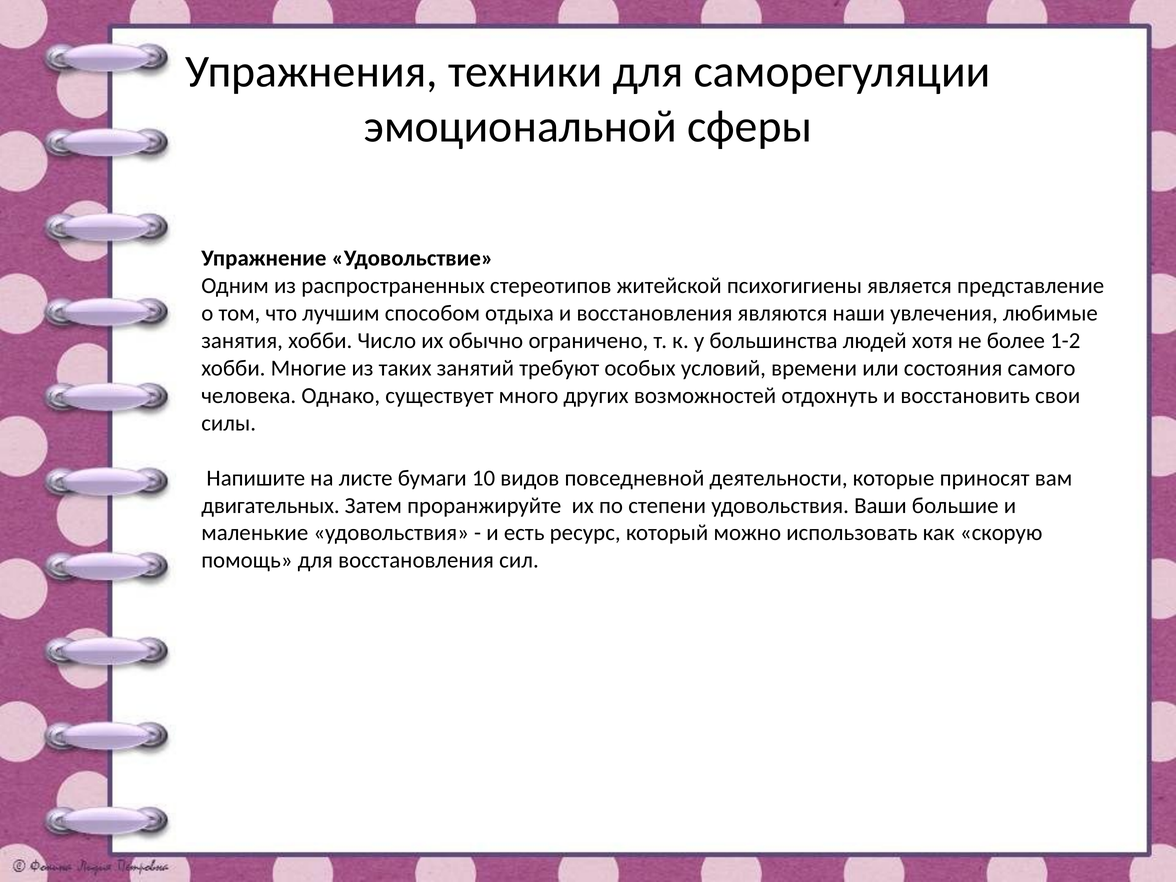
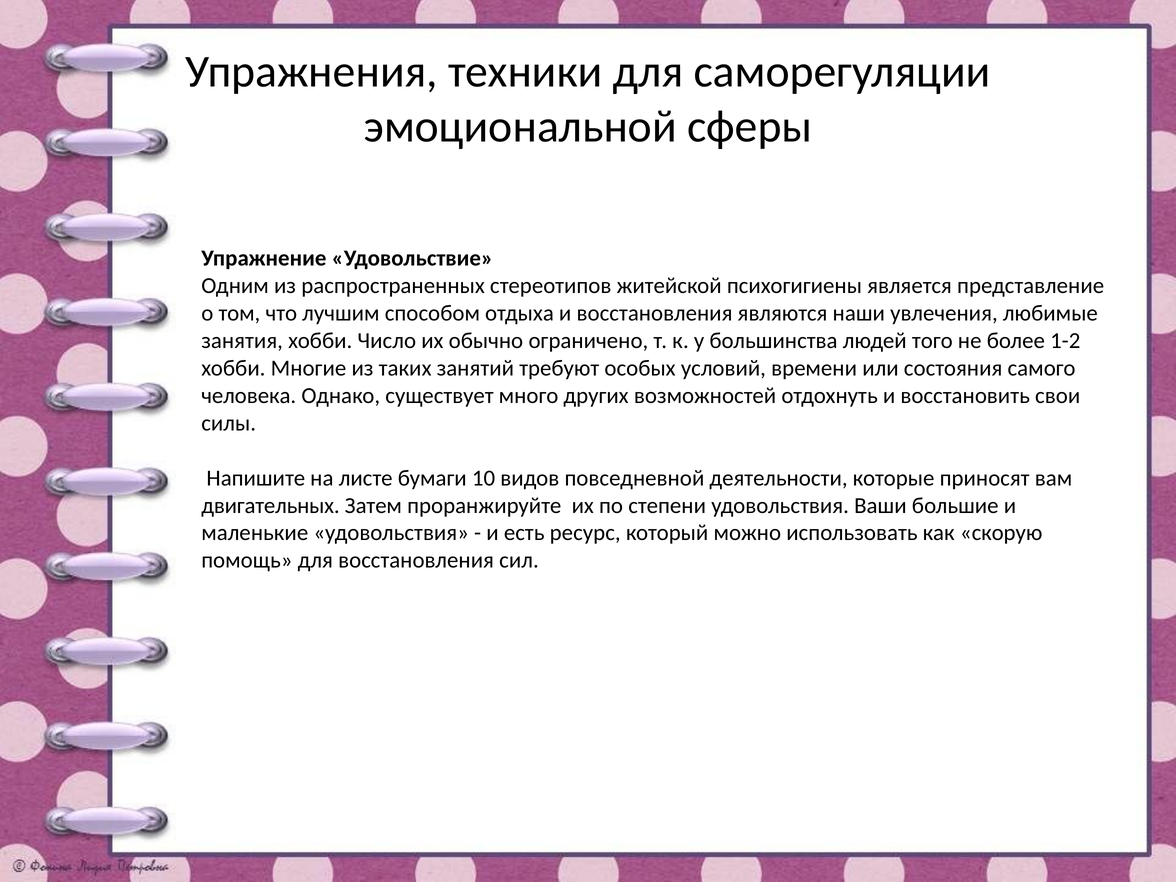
хотя: хотя -> того
